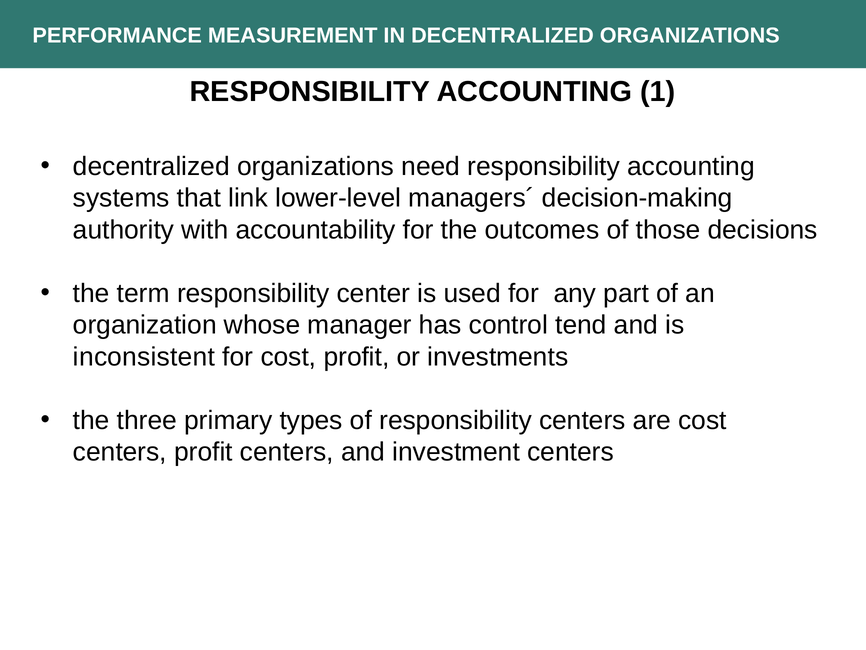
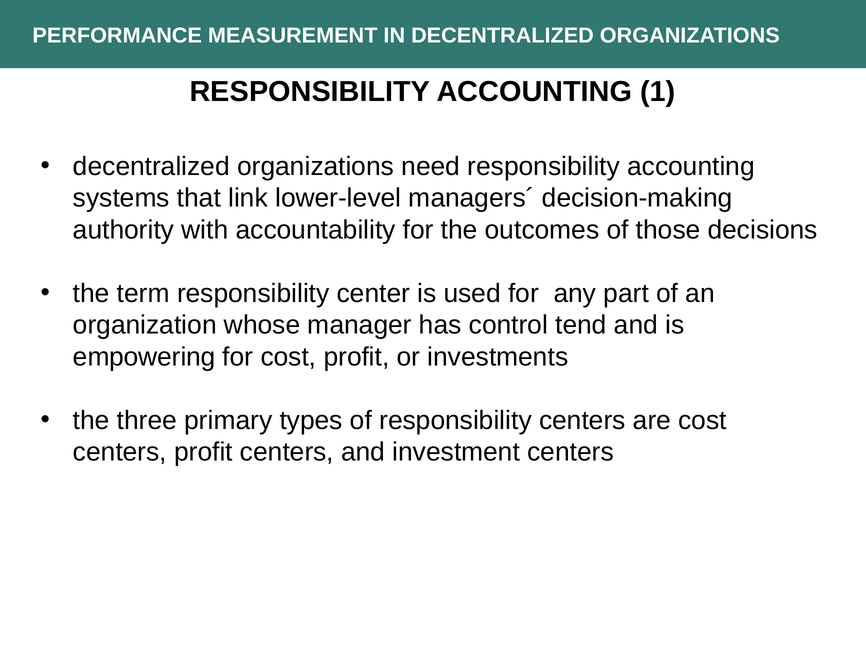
inconsistent: inconsistent -> empowering
